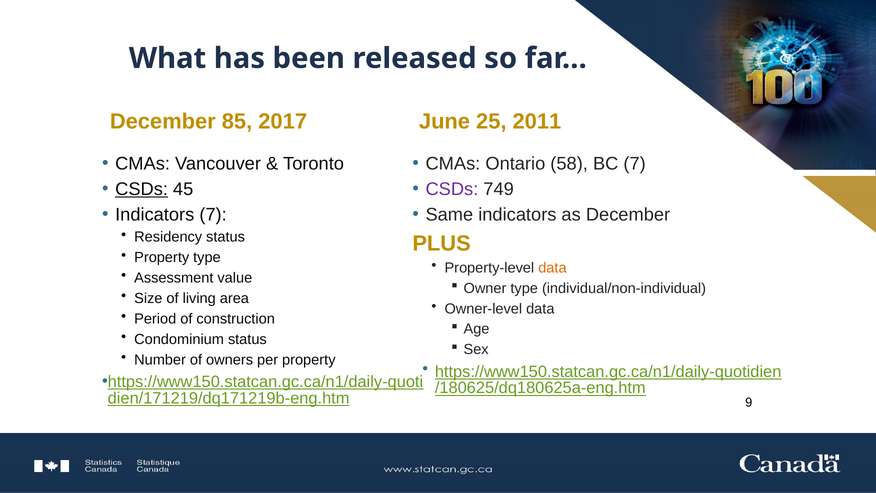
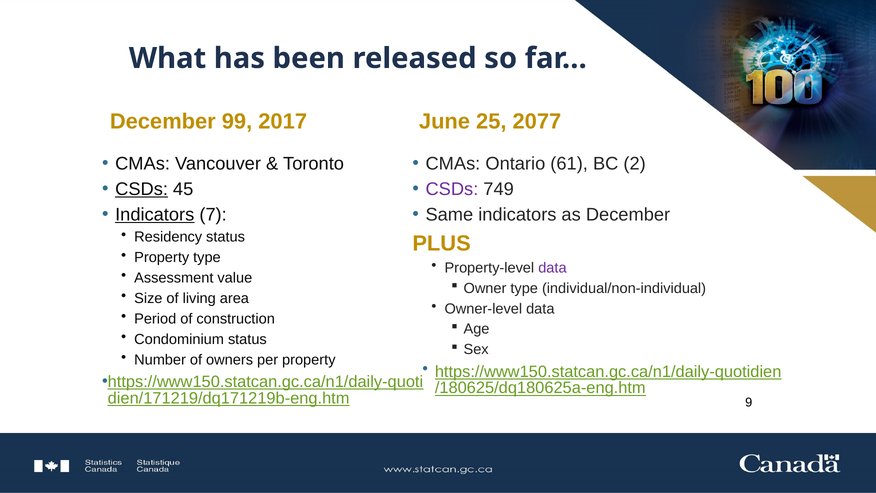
85: 85 -> 99
2011: 2011 -> 2077
58: 58 -> 61
BC 7: 7 -> 2
Indicators at (155, 215) underline: none -> present
data at (552, 268) colour: orange -> purple
